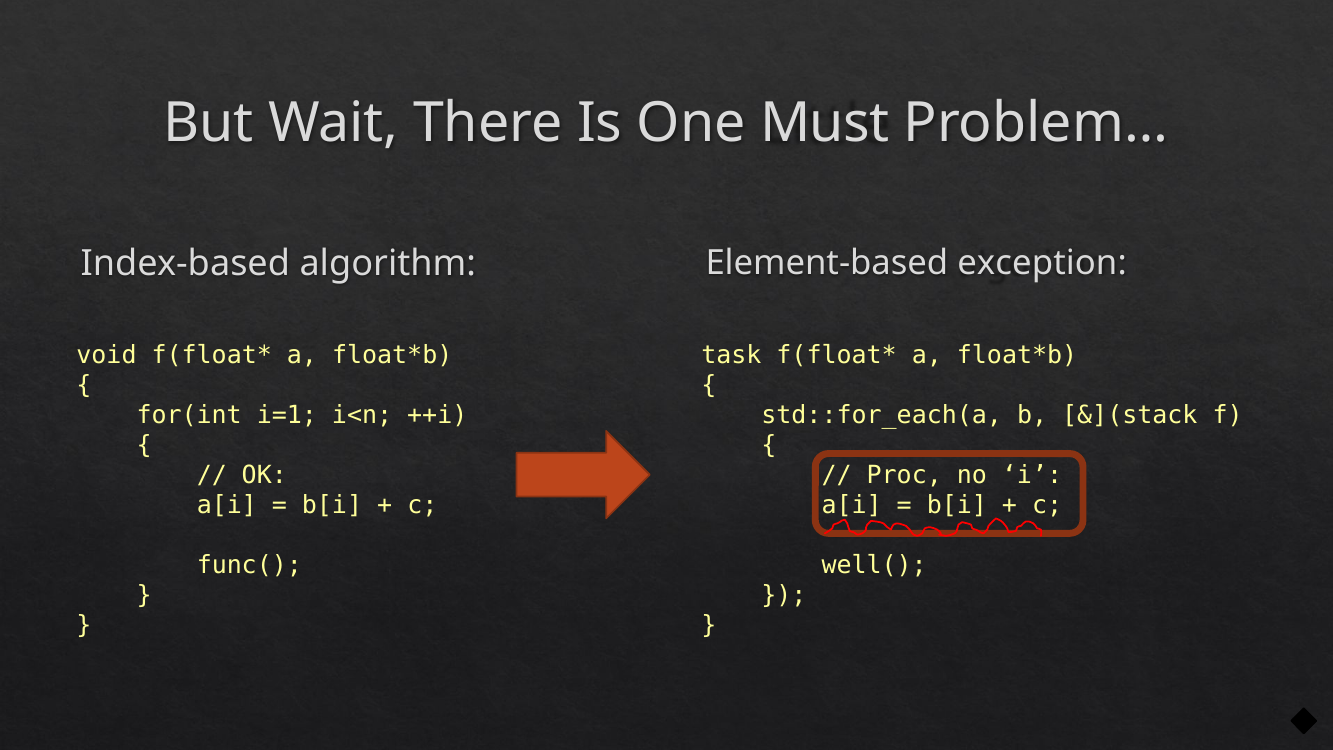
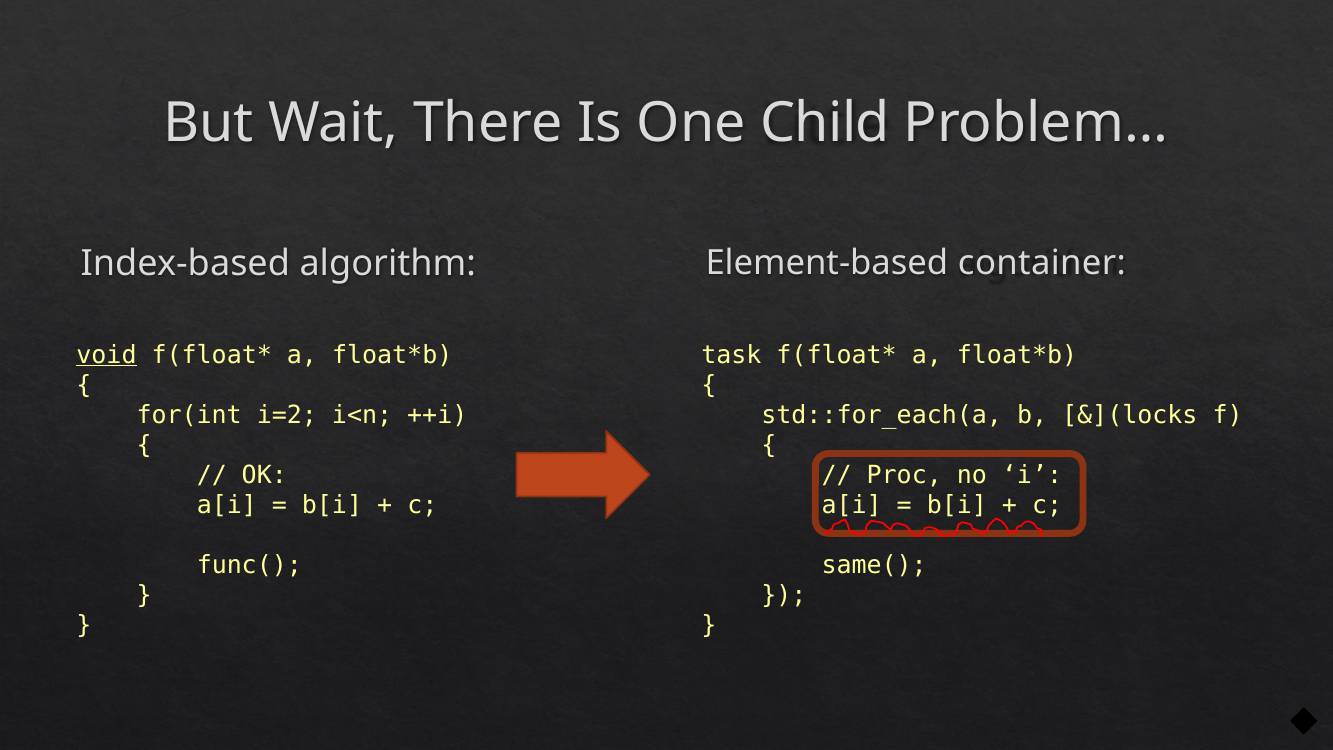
Must: Must -> Child
exception: exception -> container
void underline: none -> present
i=1: i=1 -> i=2
&](stack: &](stack -> &](locks
well(: well( -> same(
